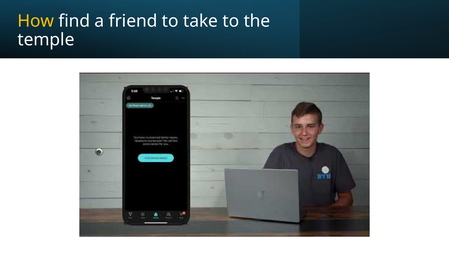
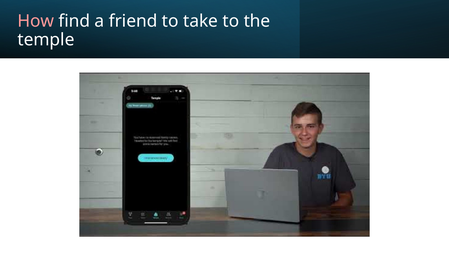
How colour: yellow -> pink
